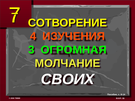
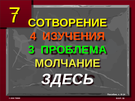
ОГРОМНАЯ: ОГРОМНАЯ -> ПРОБЛЕМА
СВОИХ: СВОИХ -> ЗДЕСЬ
